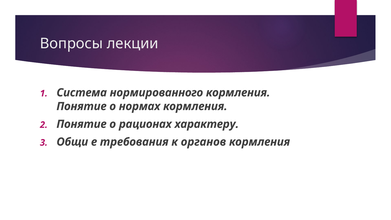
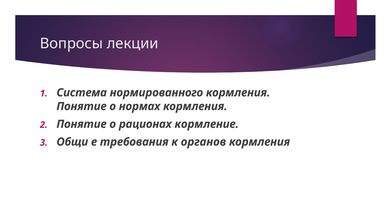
характеру: характеру -> кормление
